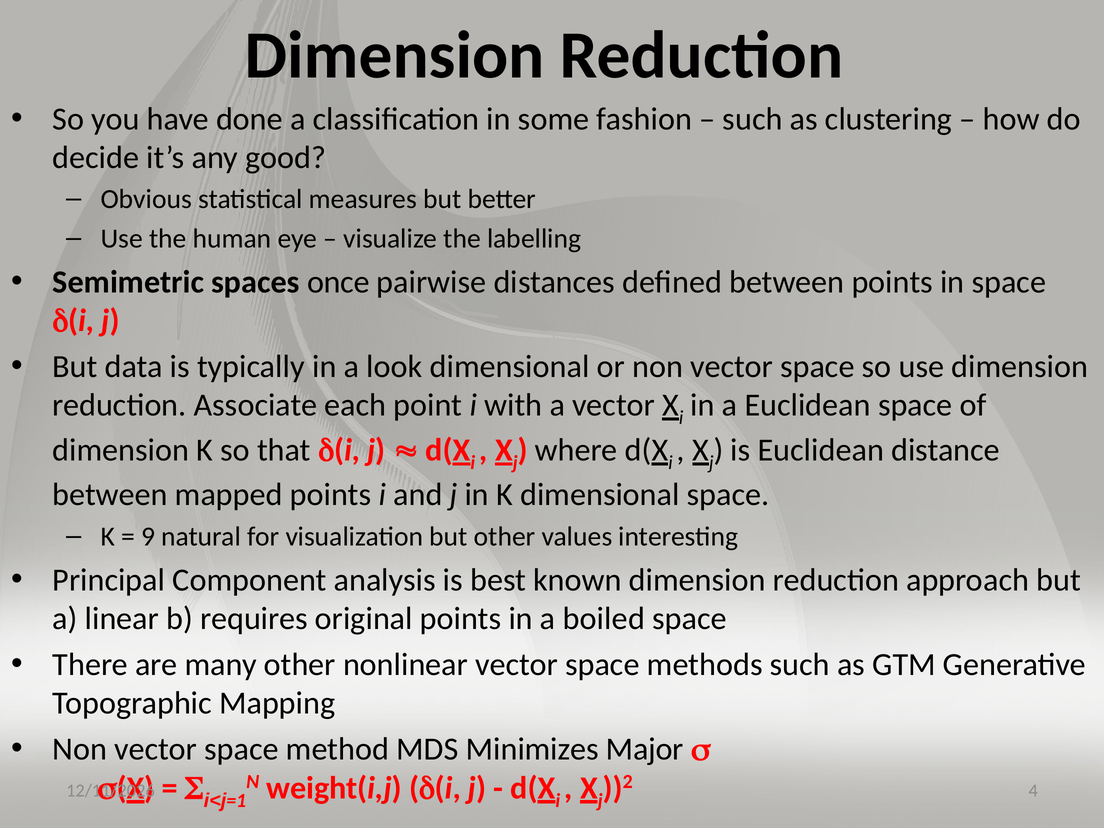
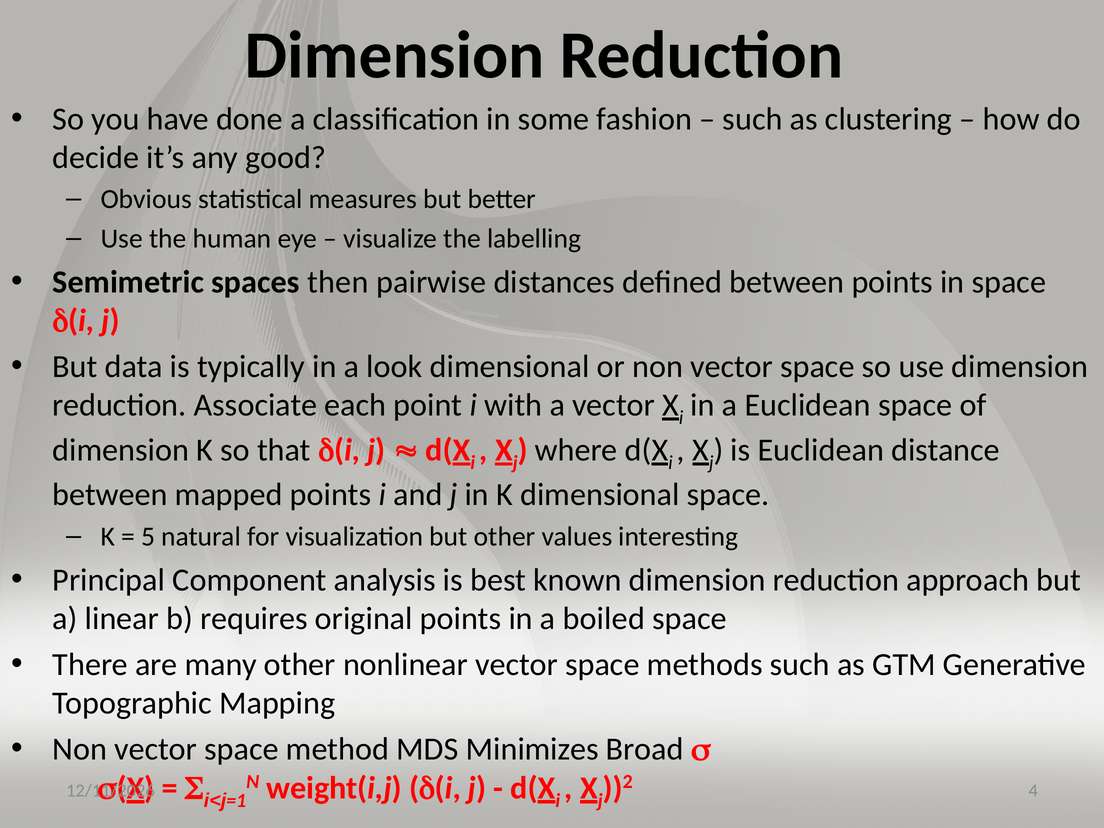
once: once -> then
9: 9 -> 5
Major: Major -> Broad
